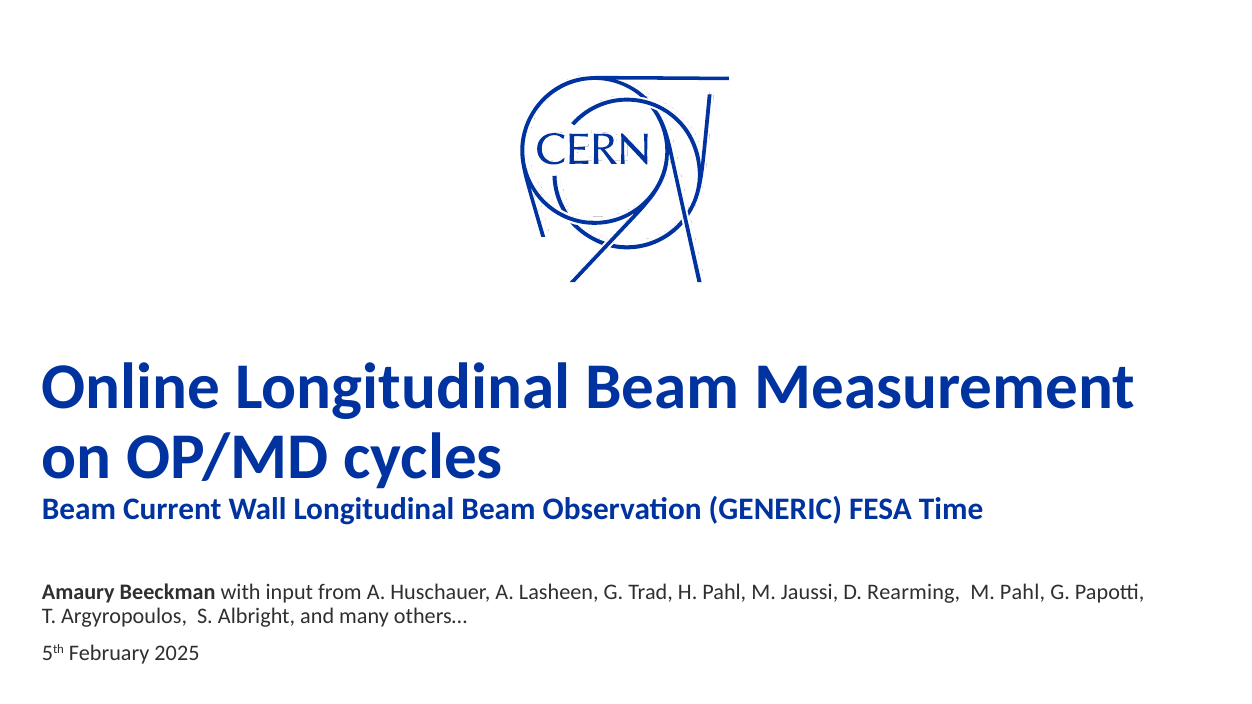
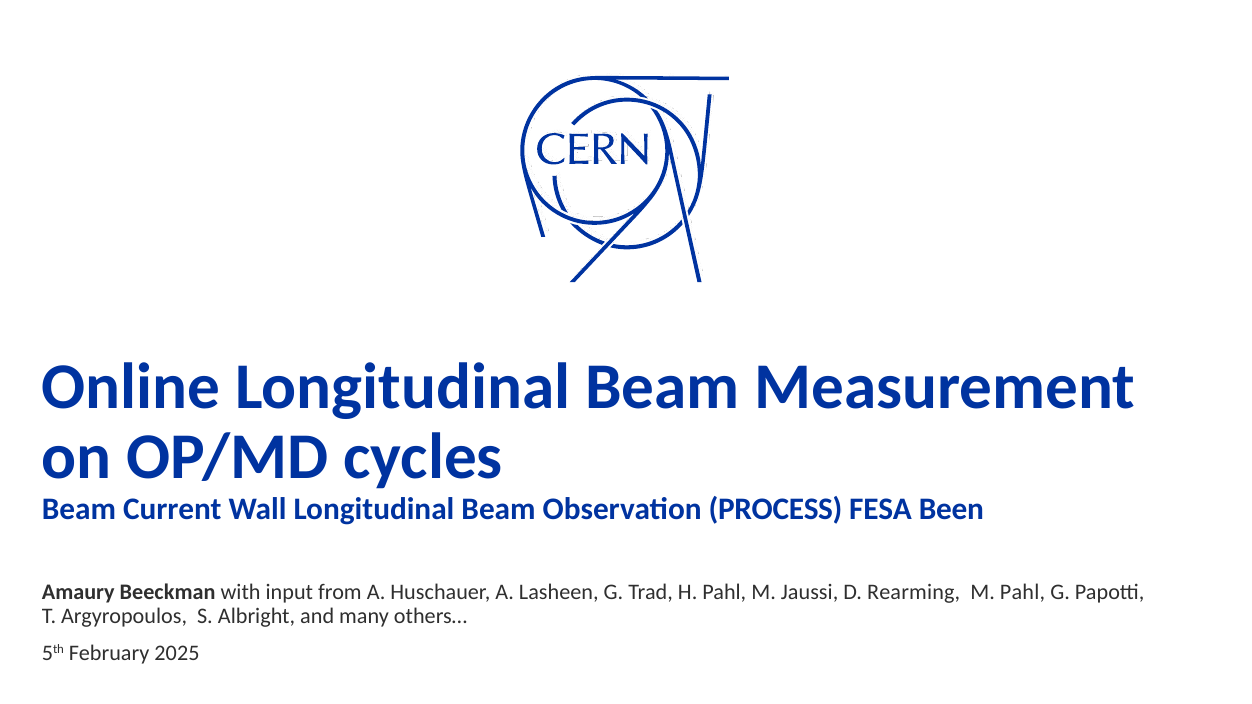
GENERIC: GENERIC -> PROCESS
Time: Time -> Been
